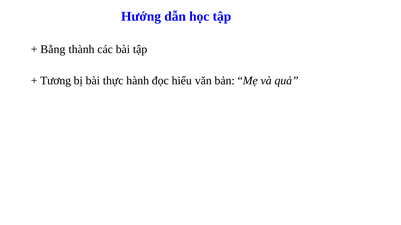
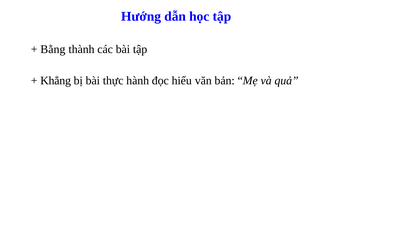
Tương: Tương -> Khẳng
